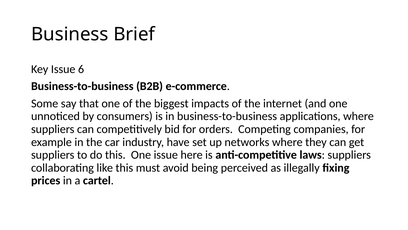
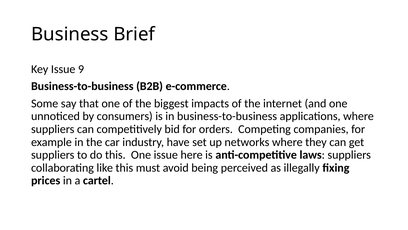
6: 6 -> 9
